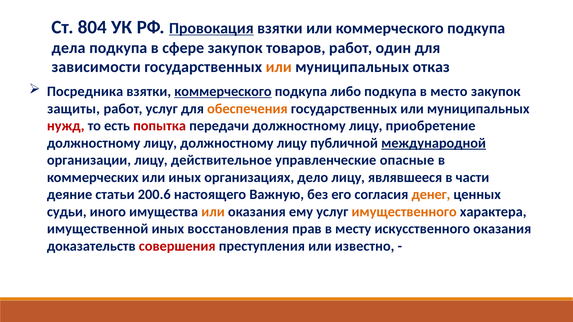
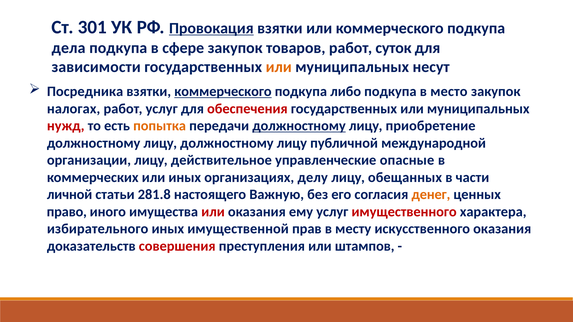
804: 804 -> 301
один: один -> суток
отказ: отказ -> несут
защиты: защиты -> налогах
обеспечения colour: orange -> red
попытка colour: red -> orange
должностному at (299, 126) underline: none -> present
международной underline: present -> none
дело: дело -> делу
являвшееся: являвшееся -> обещанных
деяние: деяние -> личной
200.6: 200.6 -> 281.8
судьи: судьи -> право
или at (213, 212) colour: orange -> red
имущественного colour: orange -> red
имущественной: имущественной -> избирательного
восстановления: восстановления -> имущественной
известно: известно -> штампов
